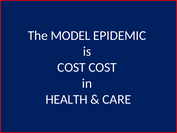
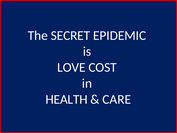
MODEL: MODEL -> SECRET
COST at (71, 67): COST -> LOVE
